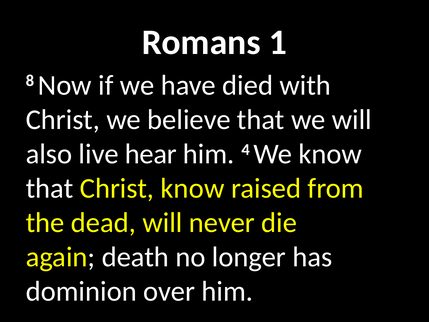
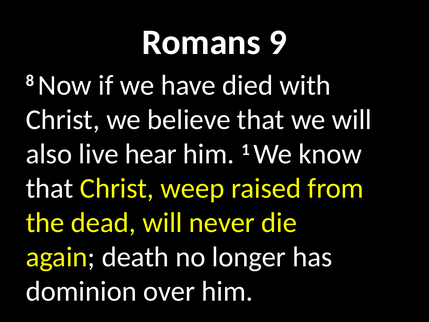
1: 1 -> 9
4: 4 -> 1
Christ know: know -> weep
